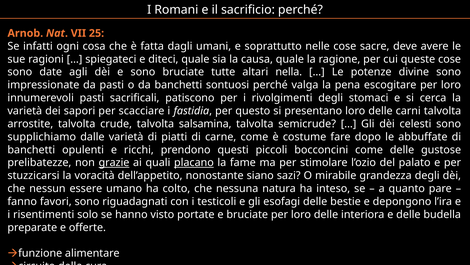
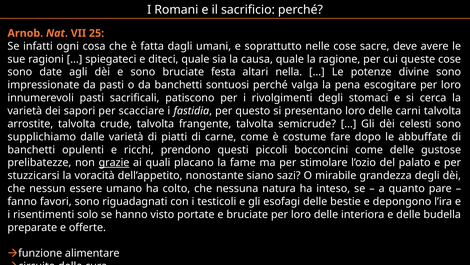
tutte: tutte -> festa
salsamina: salsamina -> frangente
placano underline: present -> none
